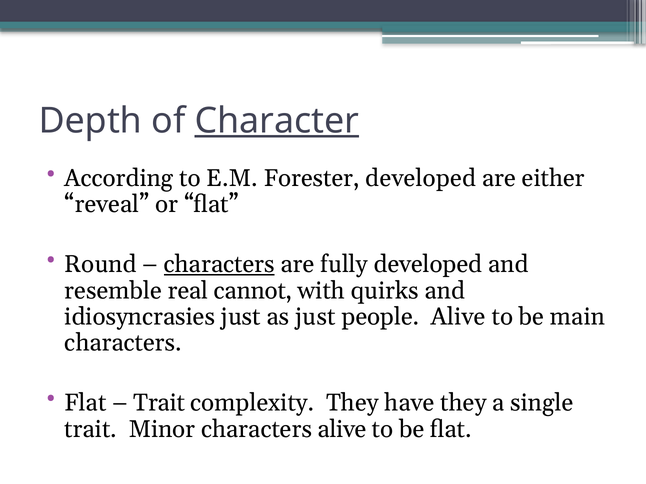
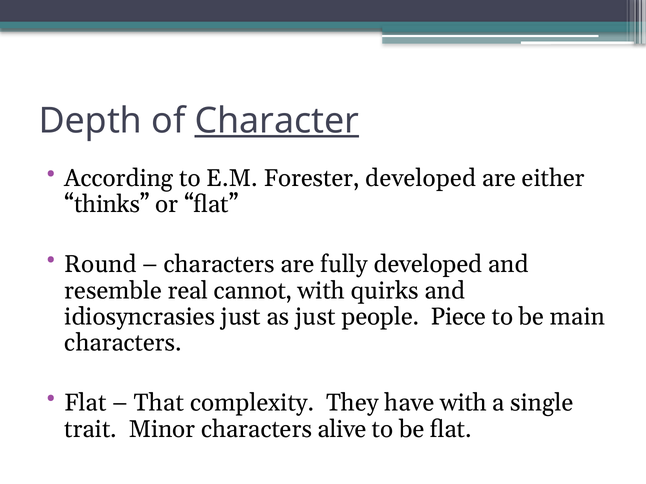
reveal: reveal -> thinks
characters at (219, 265) underline: present -> none
people Alive: Alive -> Piece
Trait at (159, 403): Trait -> That
have they: they -> with
